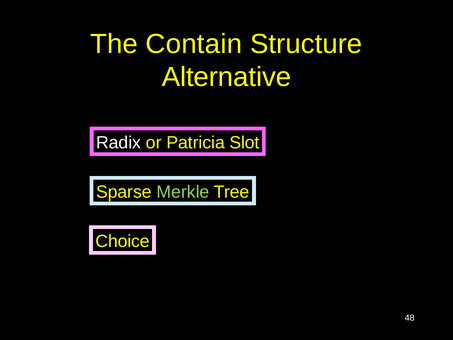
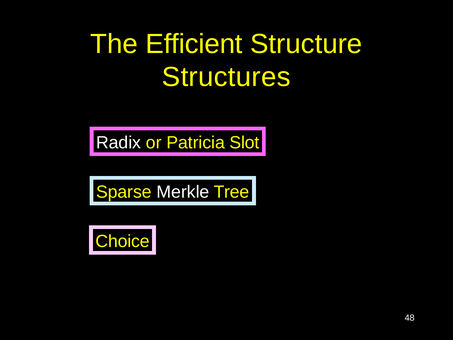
Contain: Contain -> Efficient
Alternative: Alternative -> Structures
Merkle colour: light green -> white
